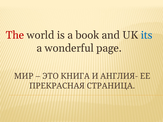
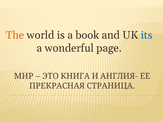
The colour: red -> orange
